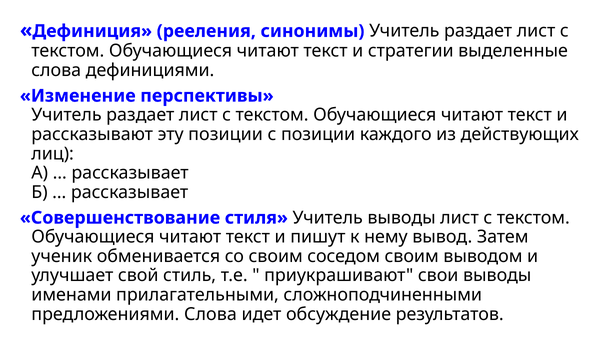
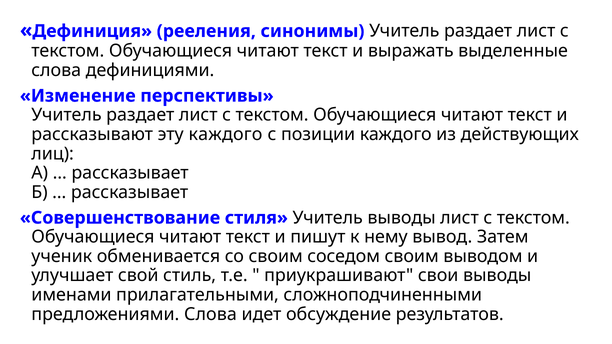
стратегии: стратегии -> выражать
эту позиции: позиции -> каждого
